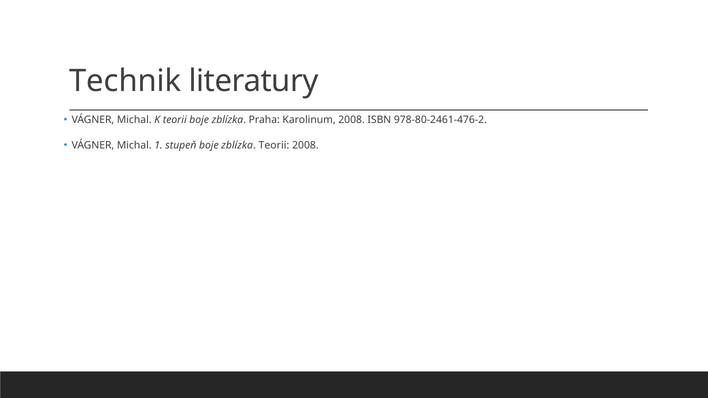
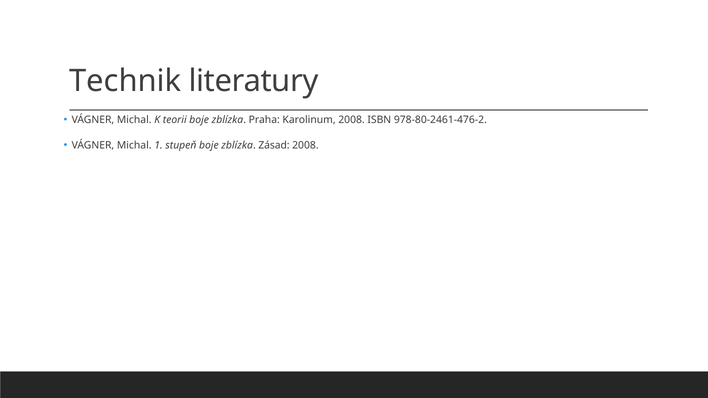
zblízka Teorii: Teorii -> Zásad
